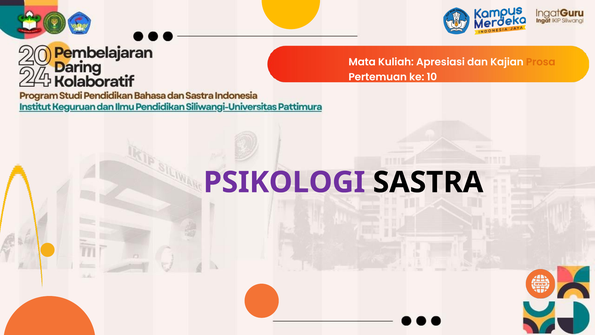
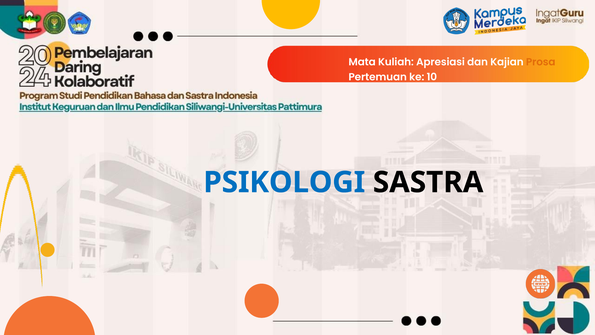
PSIKOLOGI colour: purple -> blue
